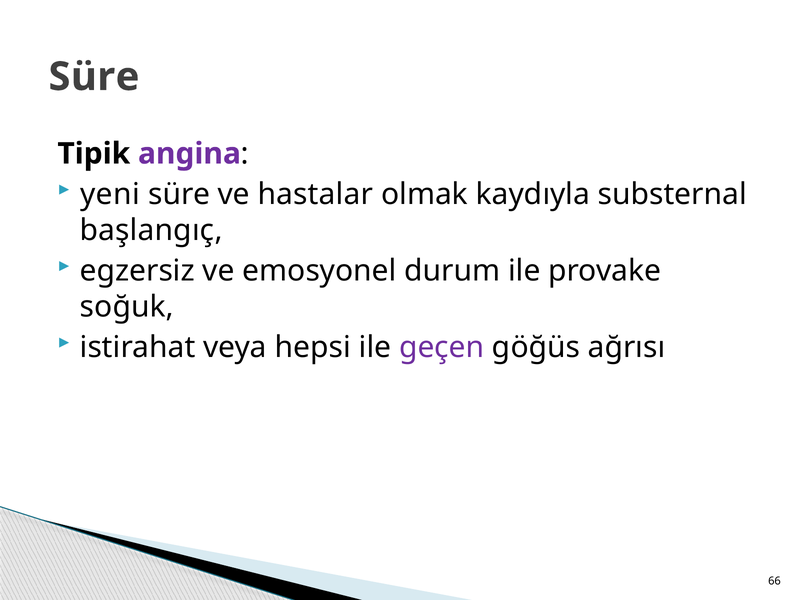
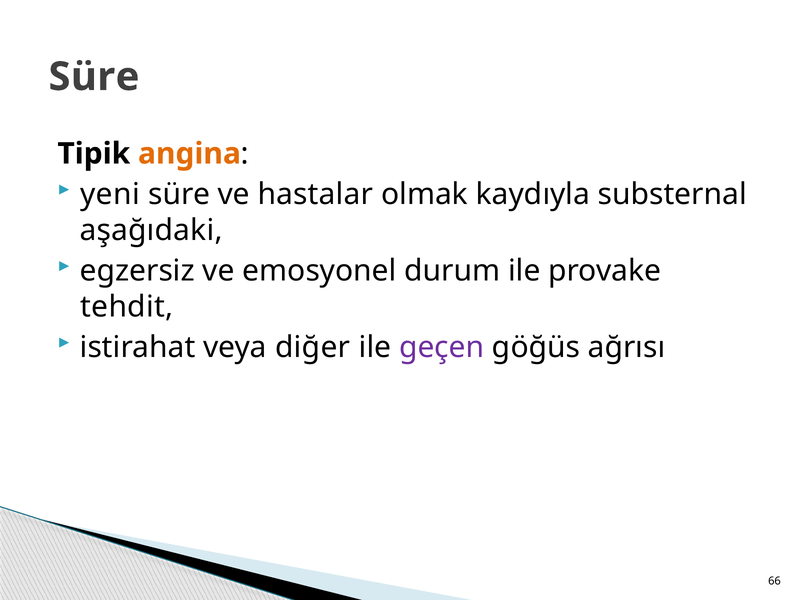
angina colour: purple -> orange
başlangıç: başlangıç -> aşağıdaki
soğuk: soğuk -> tehdit
hepsi: hepsi -> diğer
